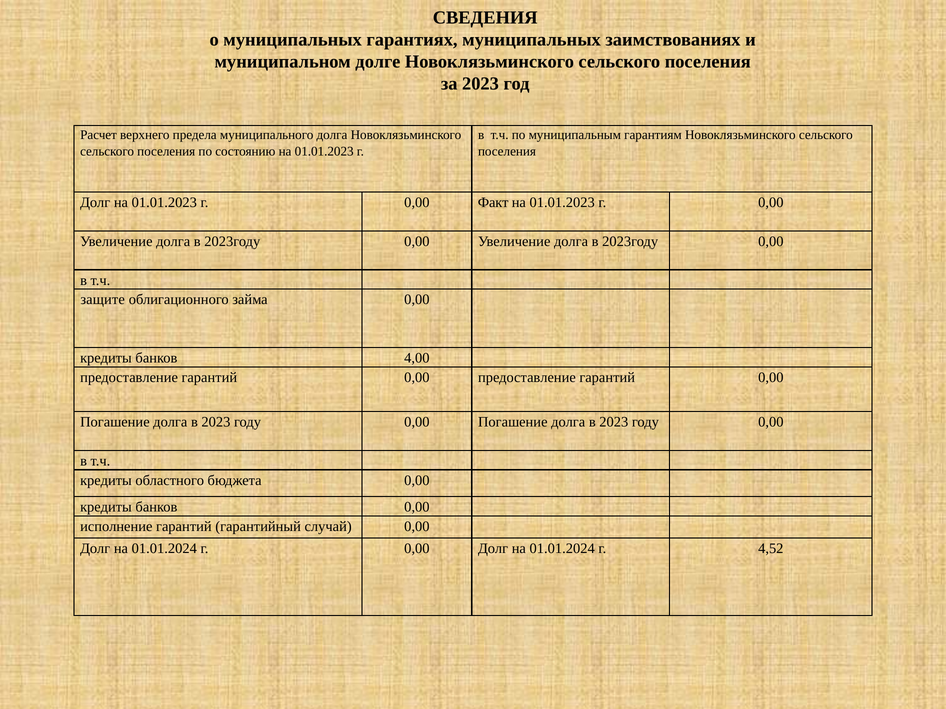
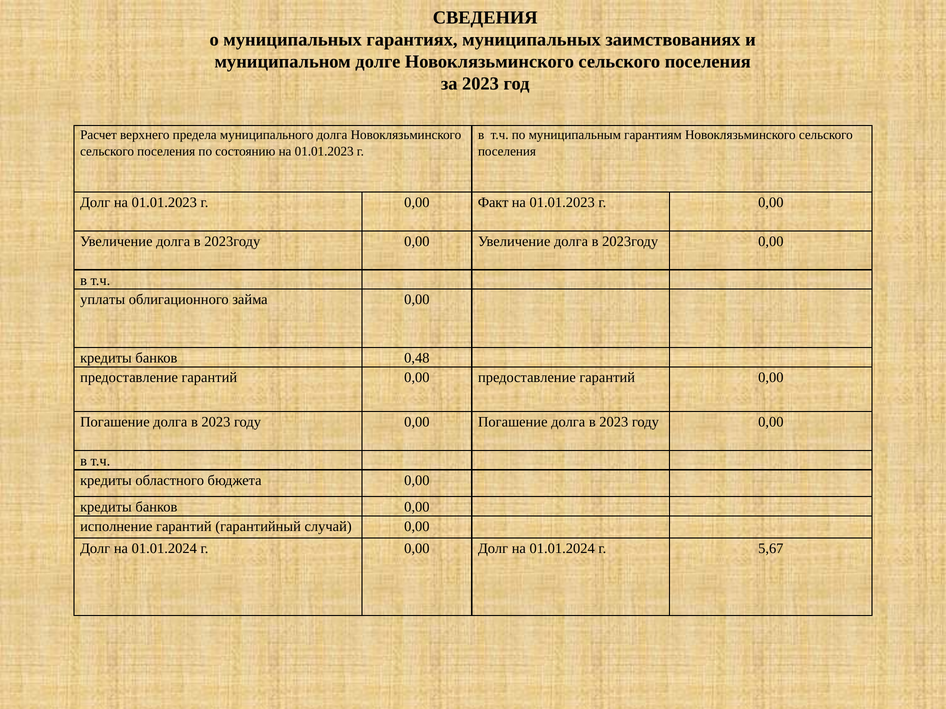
защите: защите -> уплаты
4,00: 4,00 -> 0,48
4,52: 4,52 -> 5,67
